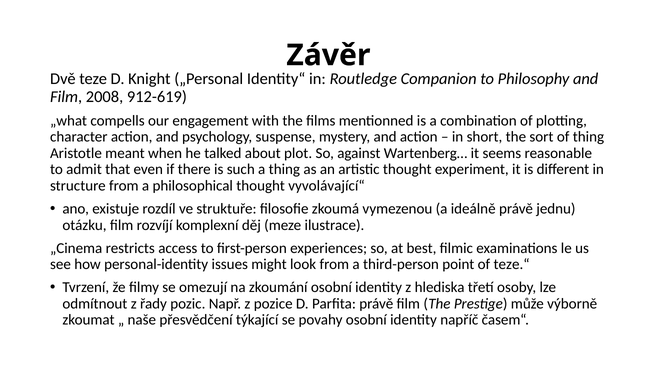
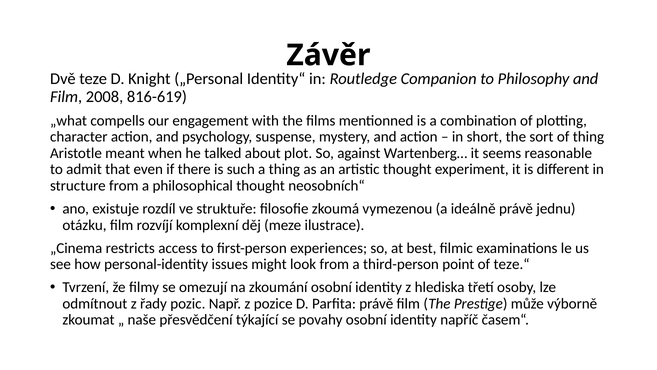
912-619: 912-619 -> 816-619
vyvolávající“: vyvolávající“ -> neosobních“
